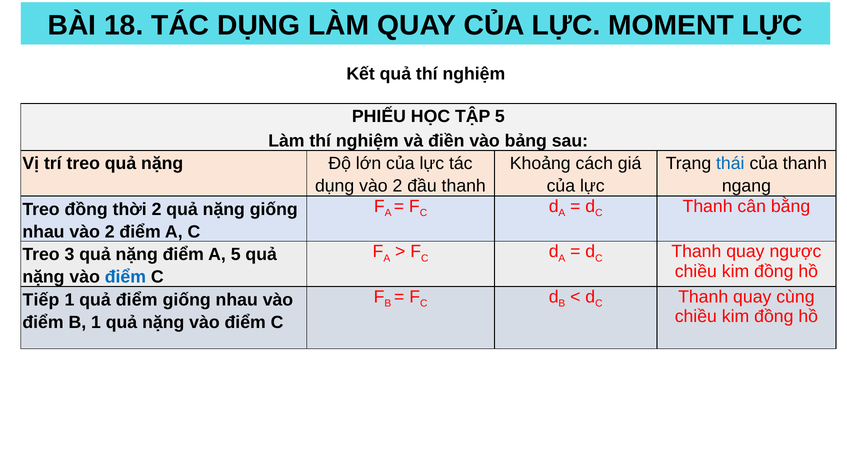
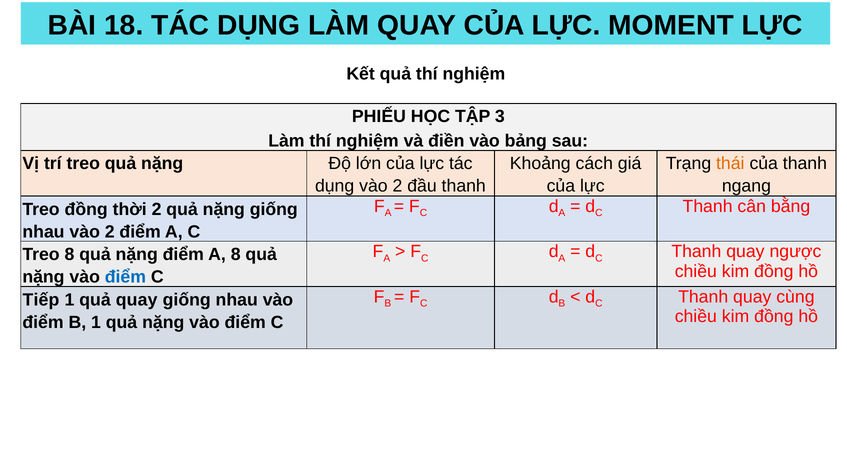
TẬP 5: 5 -> 3
thái colour: blue -> orange
Treo 3: 3 -> 8
A 5: 5 -> 8
quả điểm: điểm -> quay
